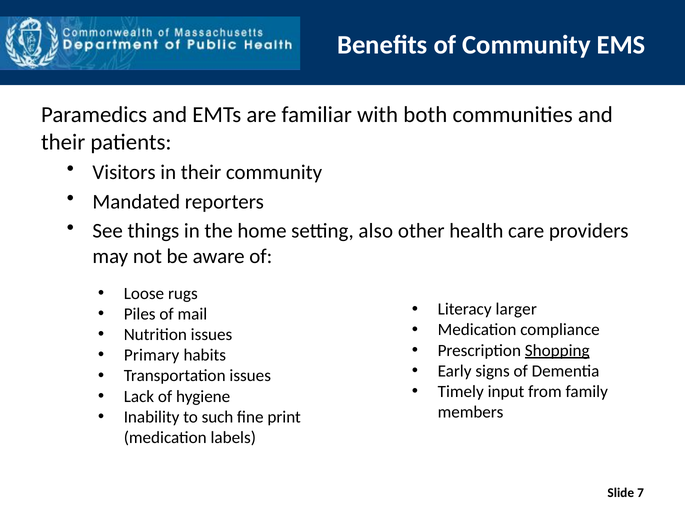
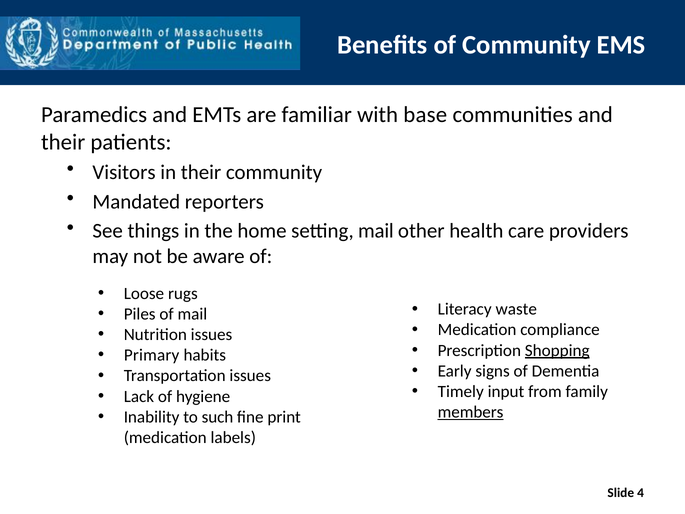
both: both -> base
setting also: also -> mail
larger: larger -> waste
members underline: none -> present
7: 7 -> 4
